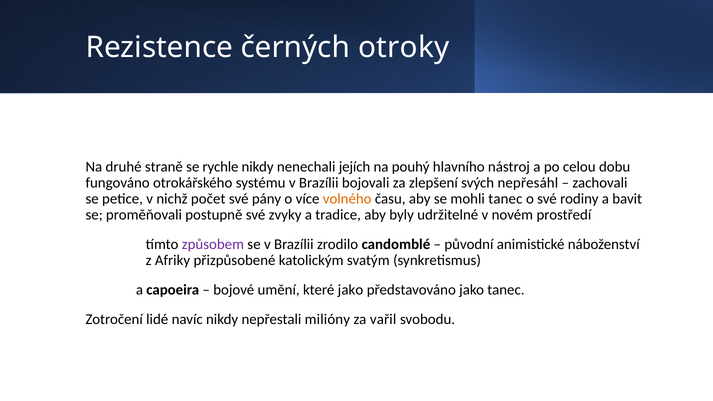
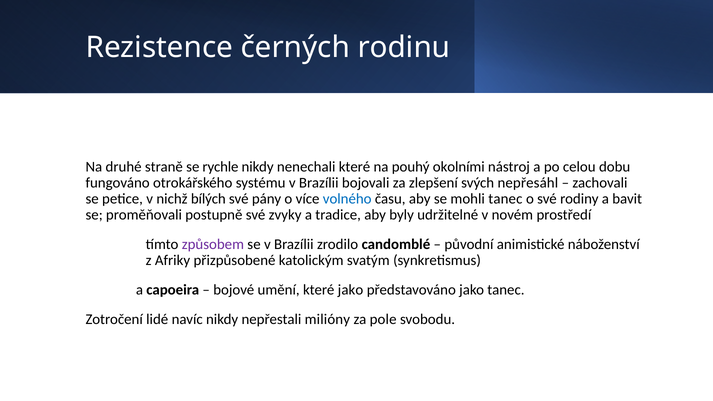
otroky: otroky -> rodinu
nenechali jejích: jejích -> které
hlavního: hlavního -> okolními
počet: počet -> bílých
volného colour: orange -> blue
vařil: vařil -> pole
